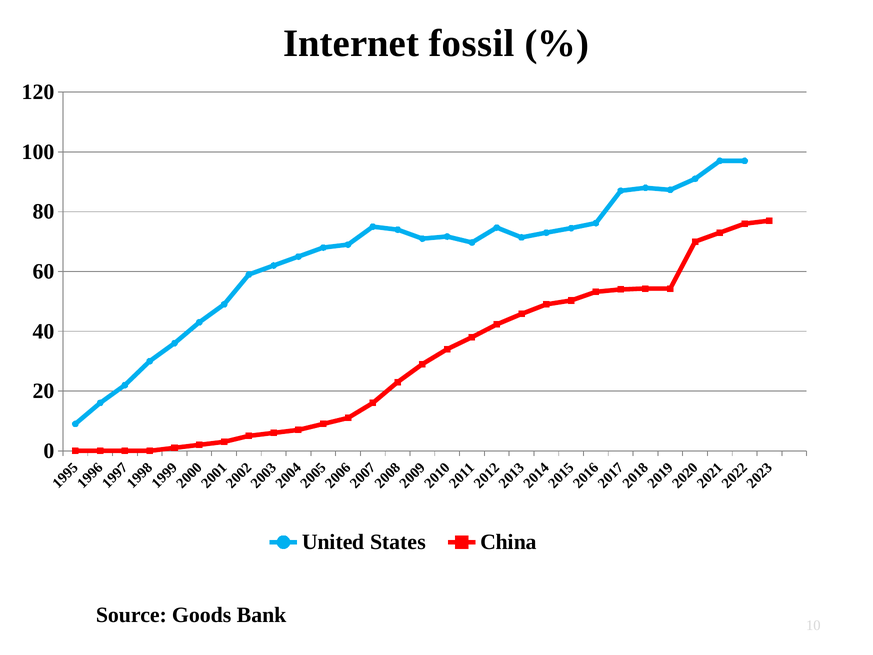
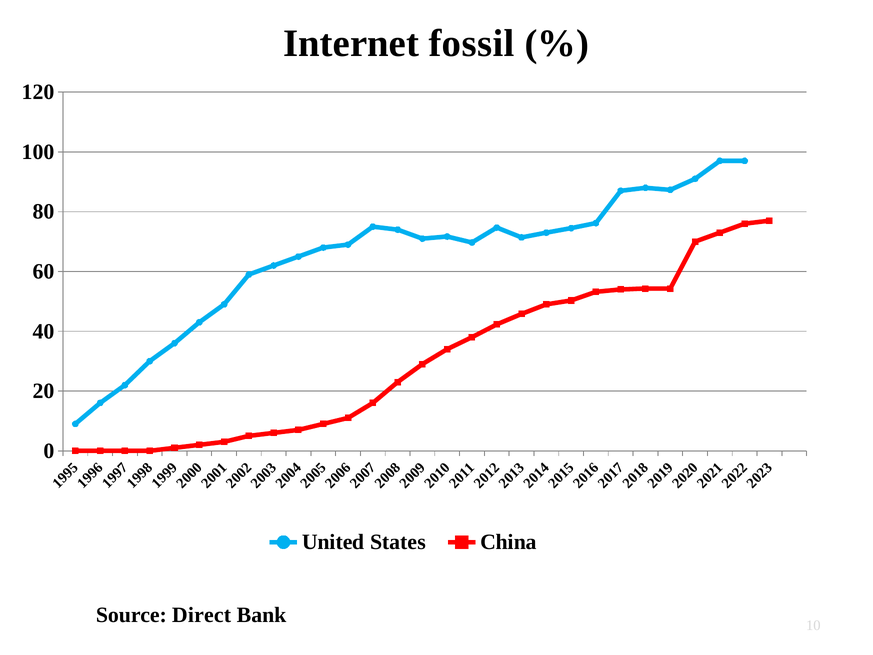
Goods: Goods -> Direct
